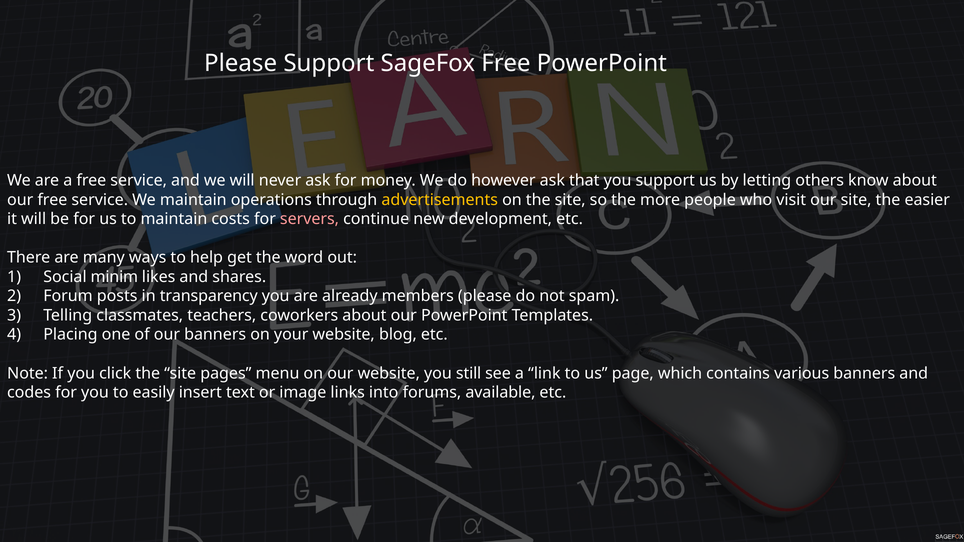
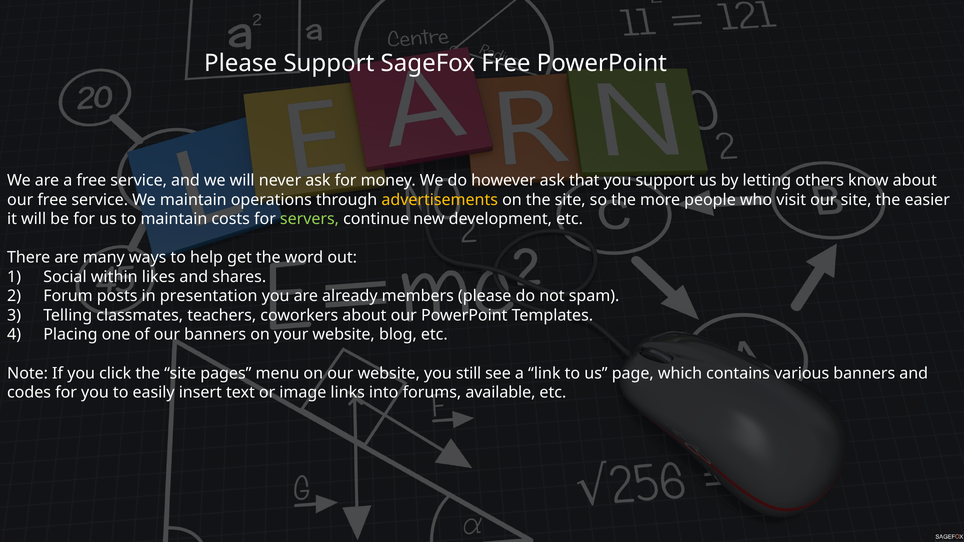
servers colour: pink -> light green
minim: minim -> within
transparency: transparency -> presentation
